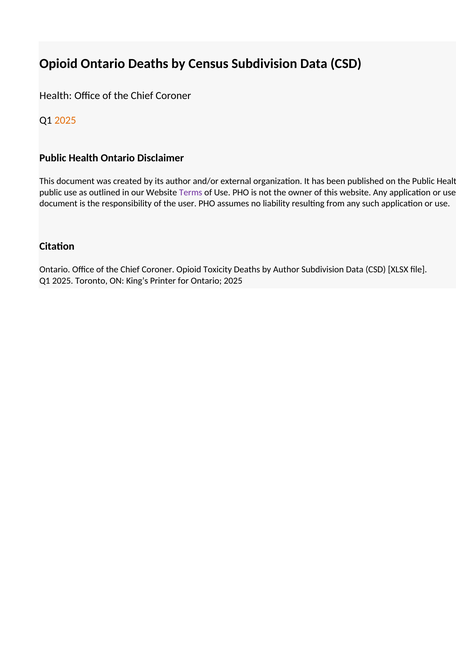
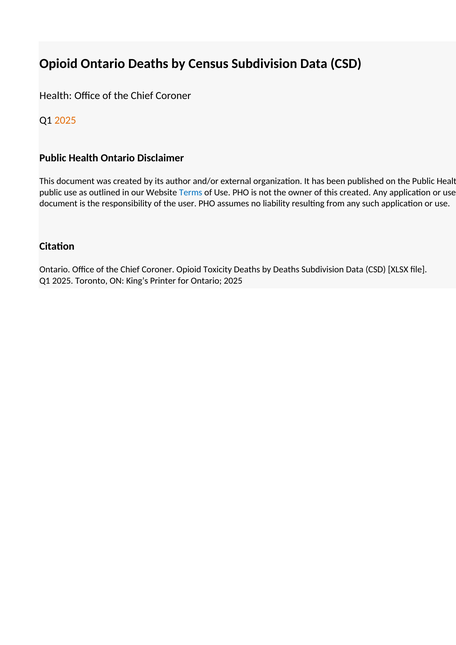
Terms colour: purple -> blue
this website: website -> created
by Author: Author -> Deaths
